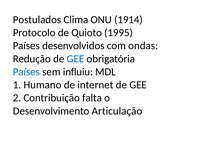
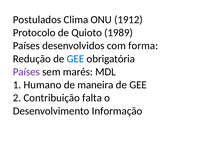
1914: 1914 -> 1912
1995: 1995 -> 1989
ondas: ondas -> forma
Países at (26, 72) colour: blue -> purple
influiu: influiu -> marés
internet: internet -> maneira
Articulação: Articulação -> Informação
